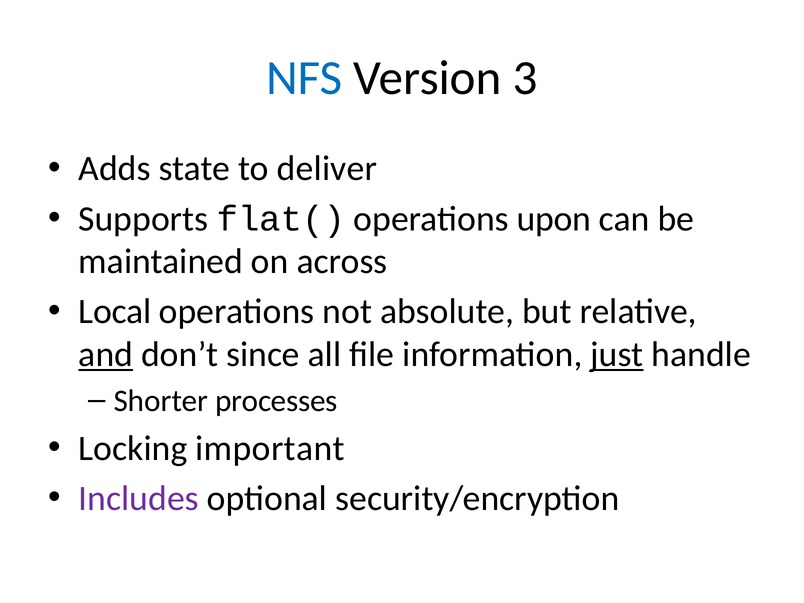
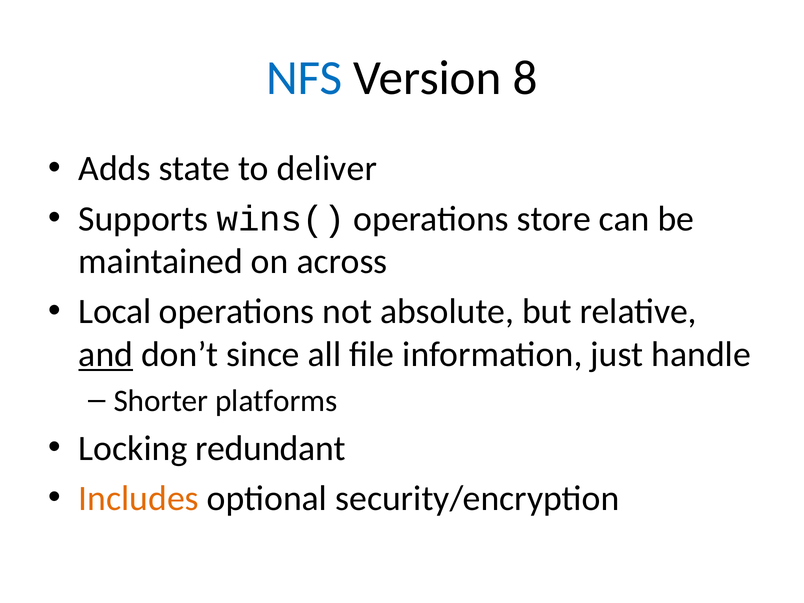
3: 3 -> 8
flat(: flat( -> wins(
upon: upon -> store
just underline: present -> none
processes: processes -> platforms
important: important -> redundant
Includes colour: purple -> orange
